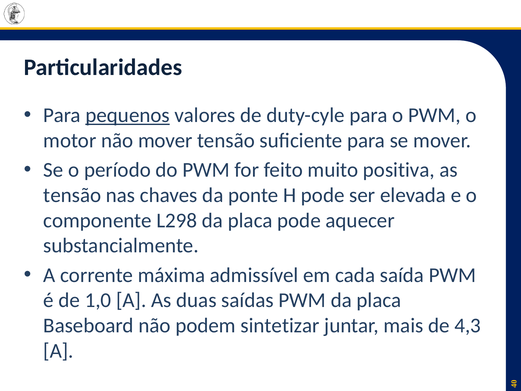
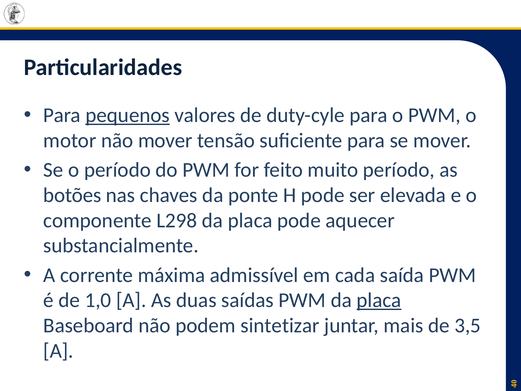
muito positiva: positiva -> período
tensão at (72, 195): tensão -> botões
placa at (379, 300) underline: none -> present
4,3: 4,3 -> 3,5
